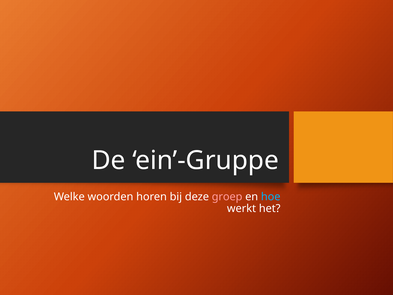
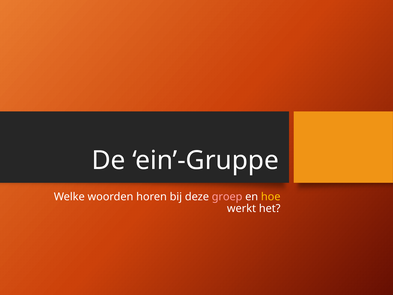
hoe colour: light blue -> yellow
